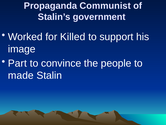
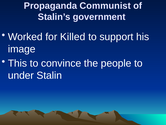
Part: Part -> This
made: made -> under
